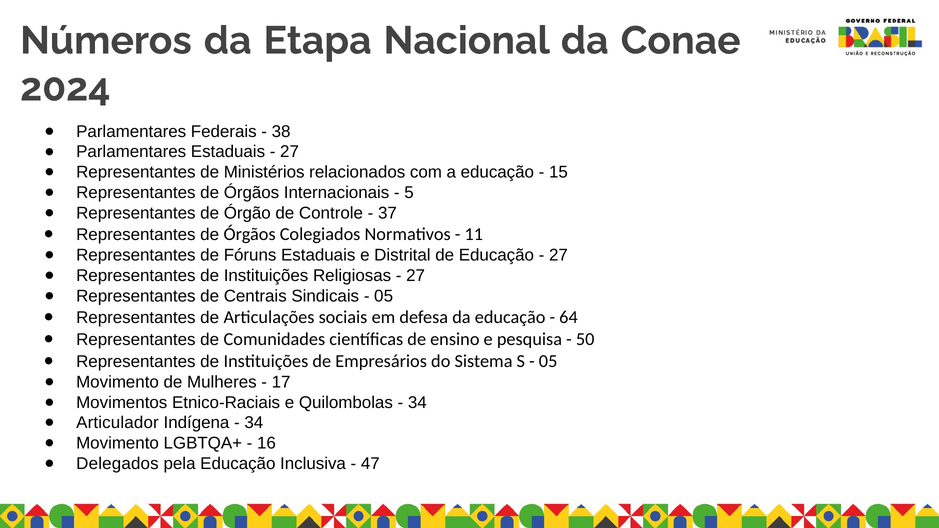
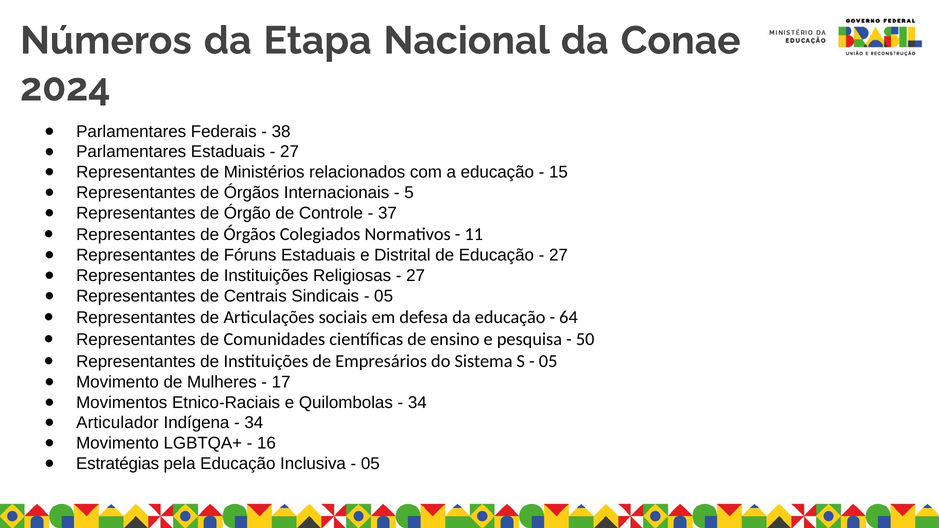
Delegados: Delegados -> Estratégias
47 at (370, 464): 47 -> 05
